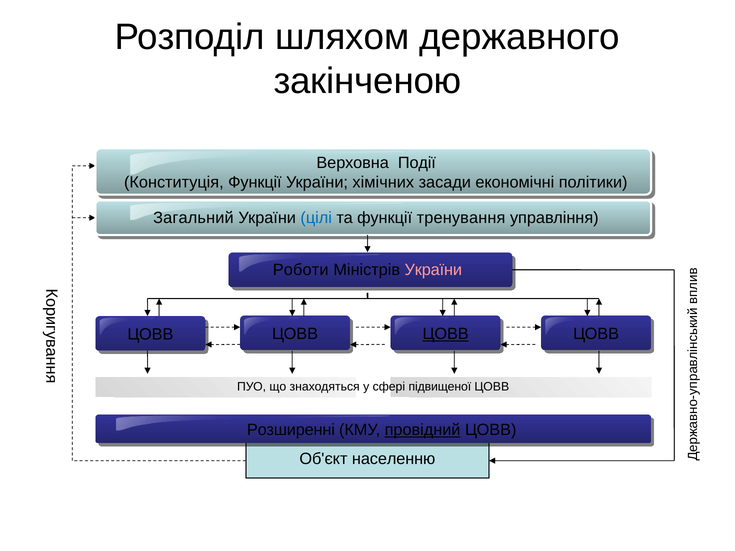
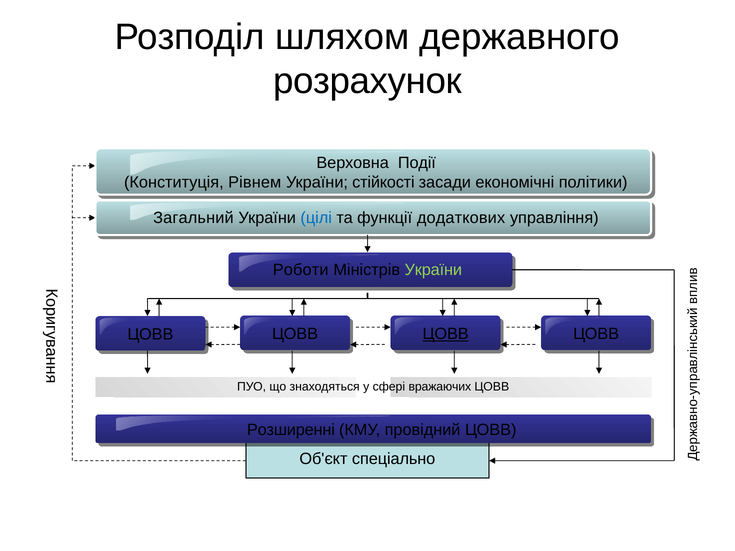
закінченою: закінченою -> розрахунок
Конституція Функції: Функції -> Рівнем
хімічних: хімічних -> стійкості
тренування: тренування -> додаткових
України at (433, 270) colour: pink -> light green
підвищеної: підвищеної -> вражаючих
провідний underline: present -> none
населенню: населенню -> спеціально
